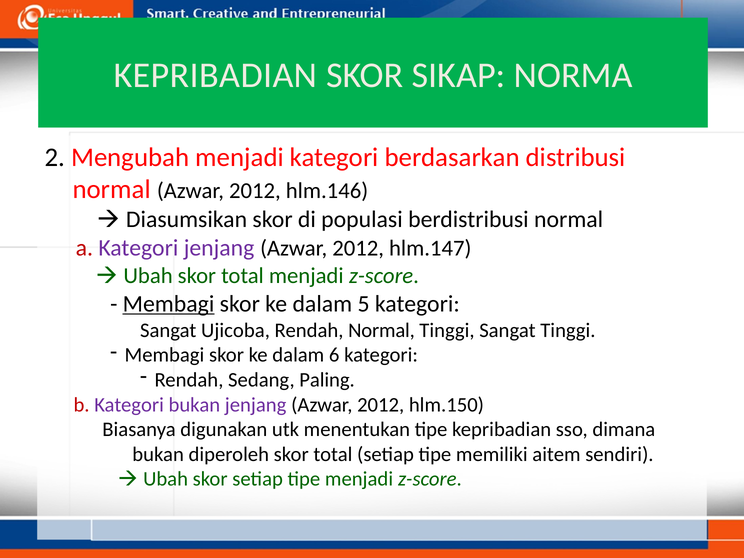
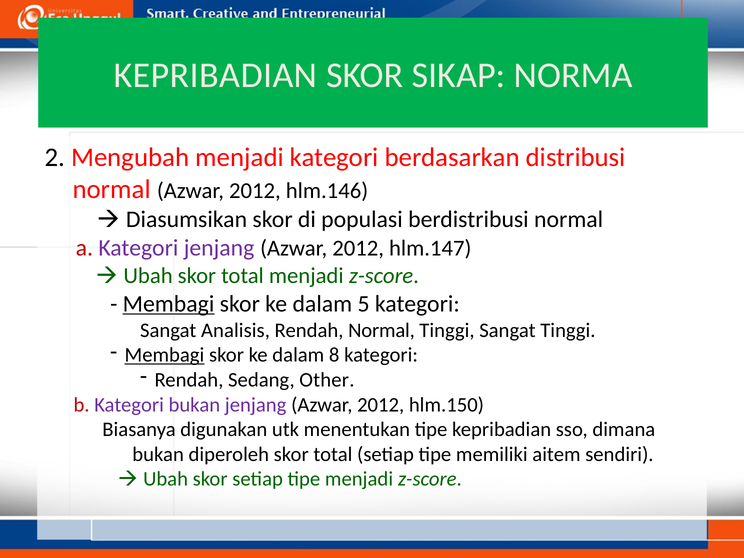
Ujicoba: Ujicoba -> Analisis
Membagi at (164, 355) underline: none -> present
6: 6 -> 8
Paling: Paling -> Other
